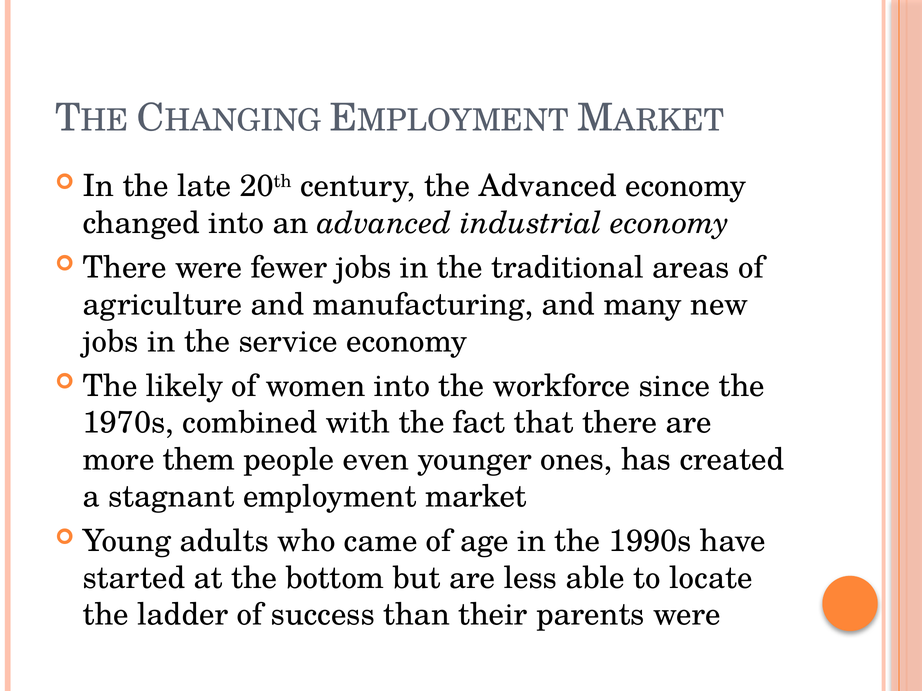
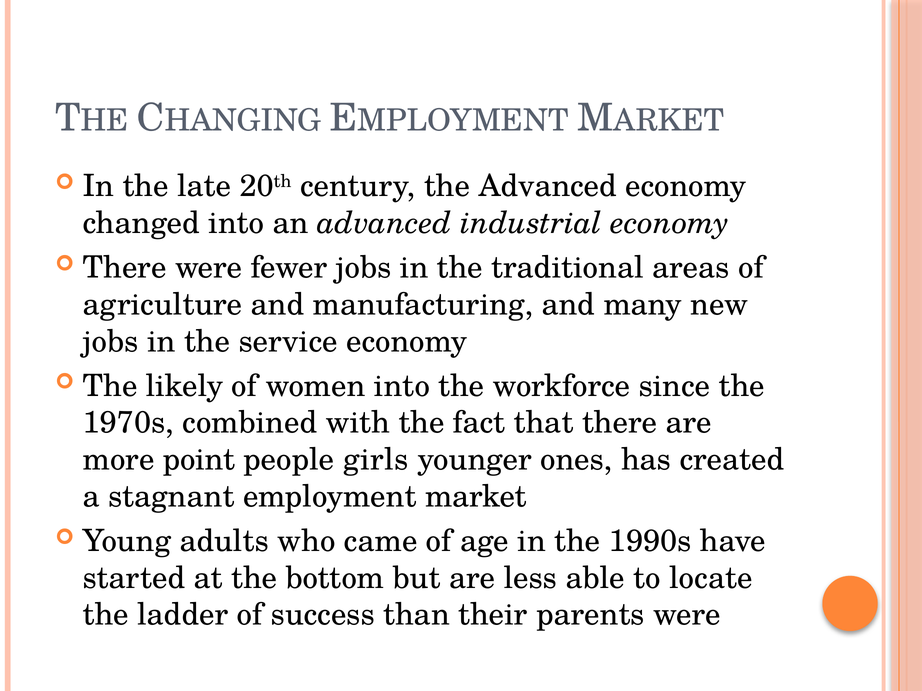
them: them -> point
even: even -> girls
